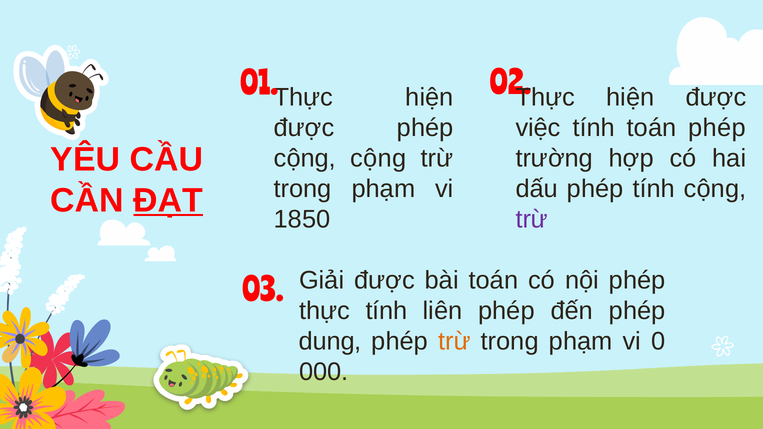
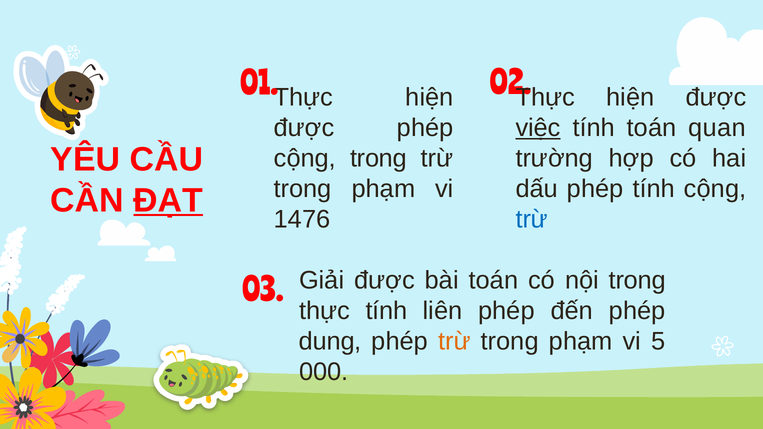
việc underline: none -> present
toán phép: phép -> quan
cộng cộng: cộng -> trong
1850: 1850 -> 1476
trừ at (532, 220) colour: purple -> blue
nội phép: phép -> trong
0: 0 -> 5
